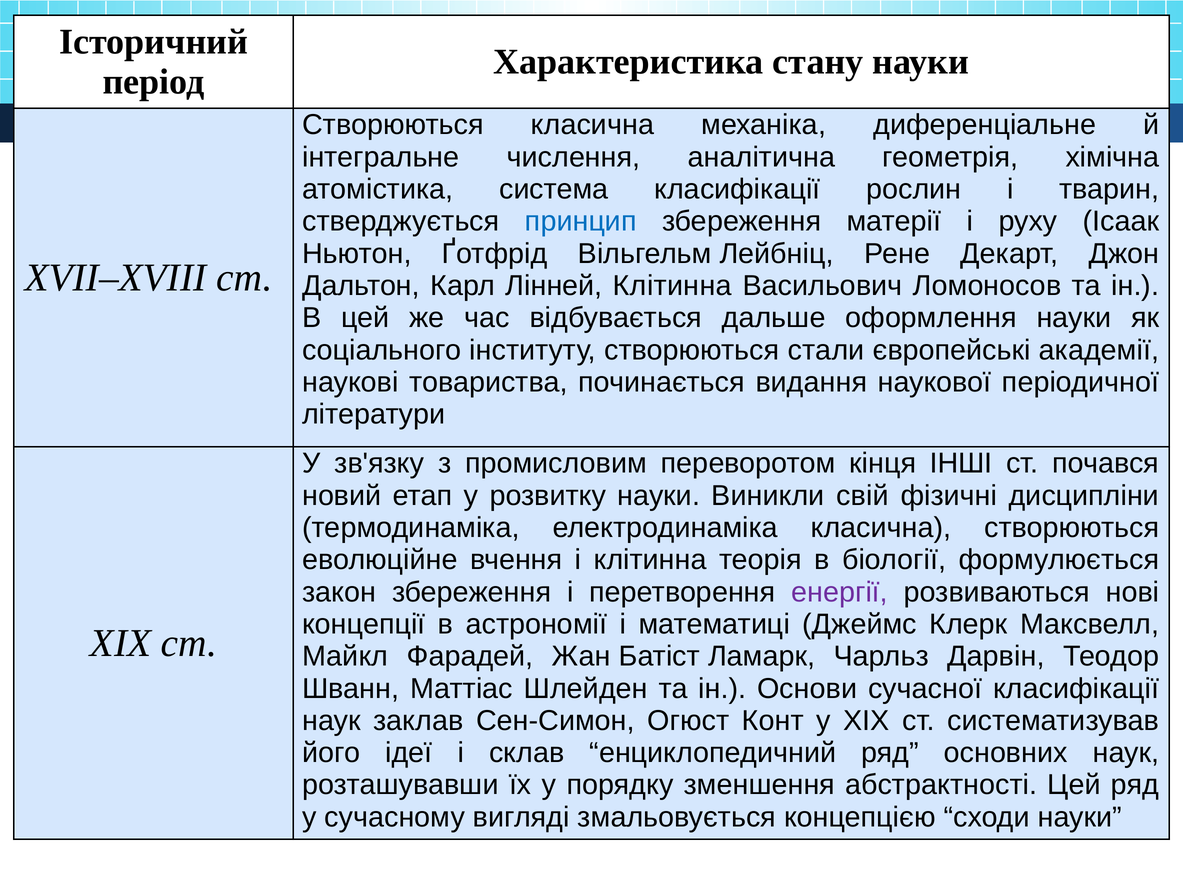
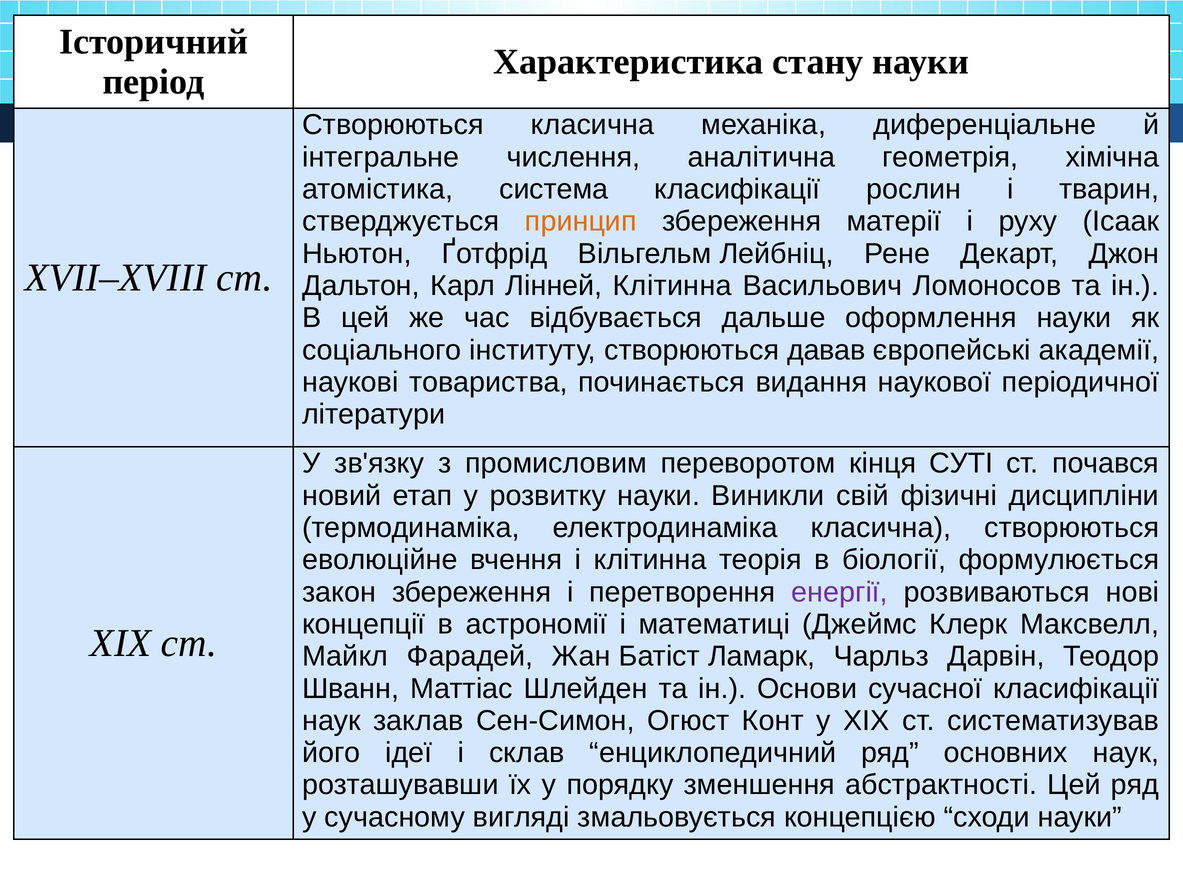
принцип colour: blue -> orange
стали: стали -> давав
ІНШІ: ІНШІ -> СУТІ
